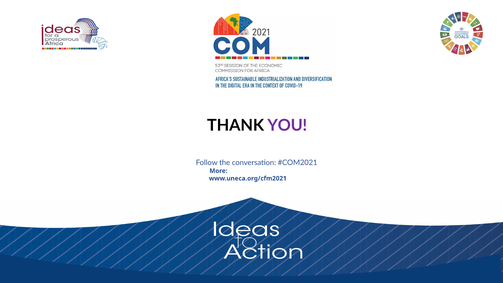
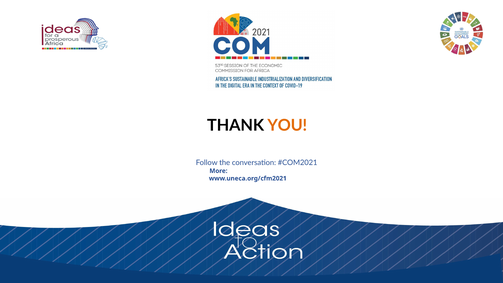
YOU colour: purple -> orange
